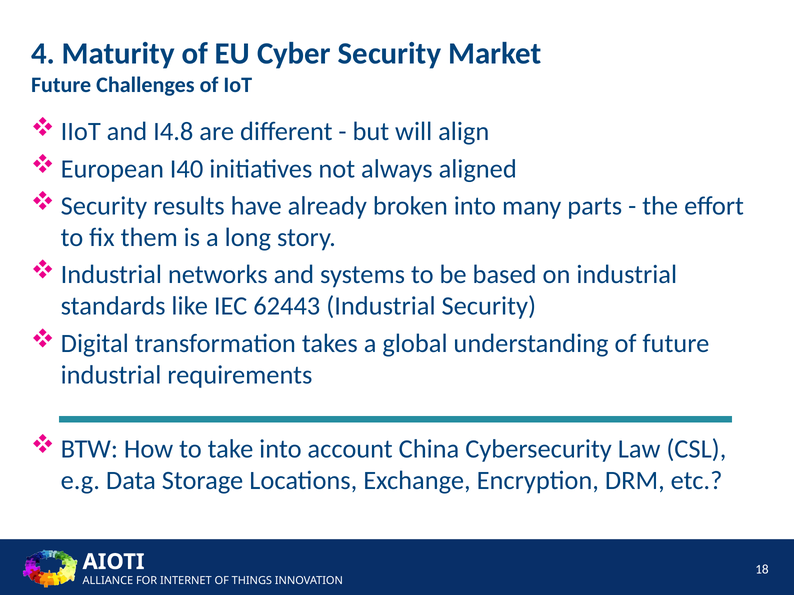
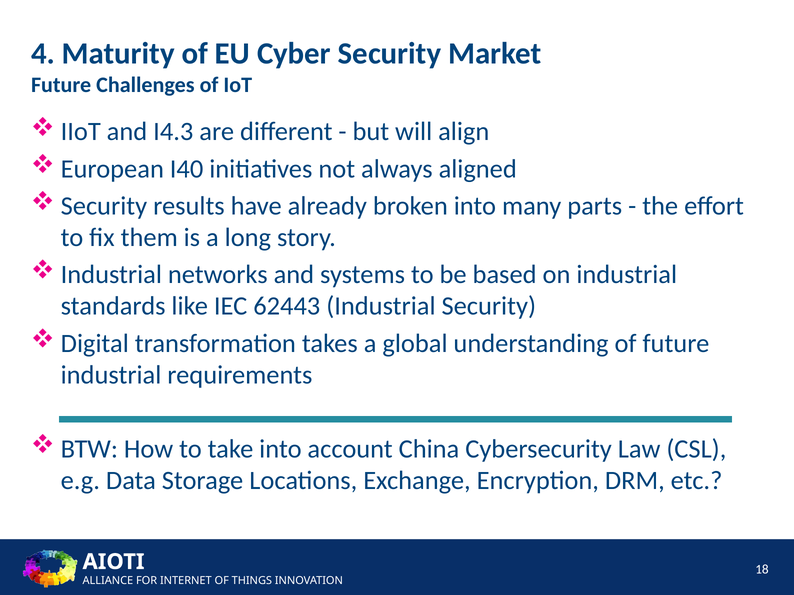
I4.8: I4.8 -> I4.3
